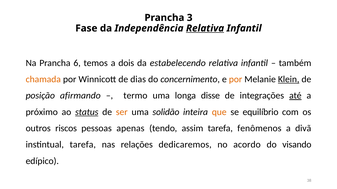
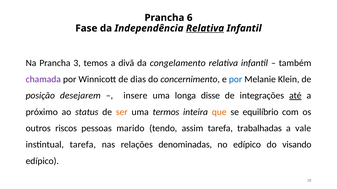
3: 3 -> 6
6: 6 -> 3
dois: dois -> divã
estabelecendo: estabelecendo -> congelamento
chamada colour: orange -> purple
por at (236, 79) colour: orange -> blue
Klein underline: present -> none
afirmando: afirmando -> desejarem
termo: termo -> insere
status underline: present -> none
solidão: solidão -> termos
apenas: apenas -> marido
fenômenos: fenômenos -> trabalhadas
divã: divã -> vale
dedicaremos: dedicaremos -> denominadas
no acordo: acordo -> edípico
